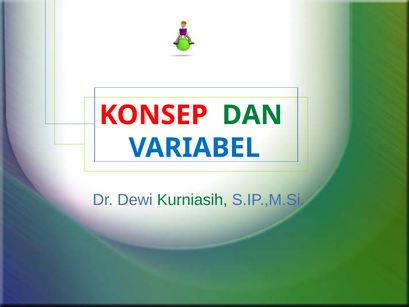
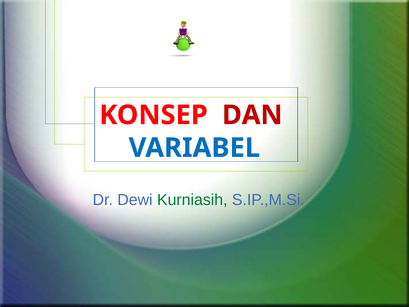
DAN colour: green -> red
